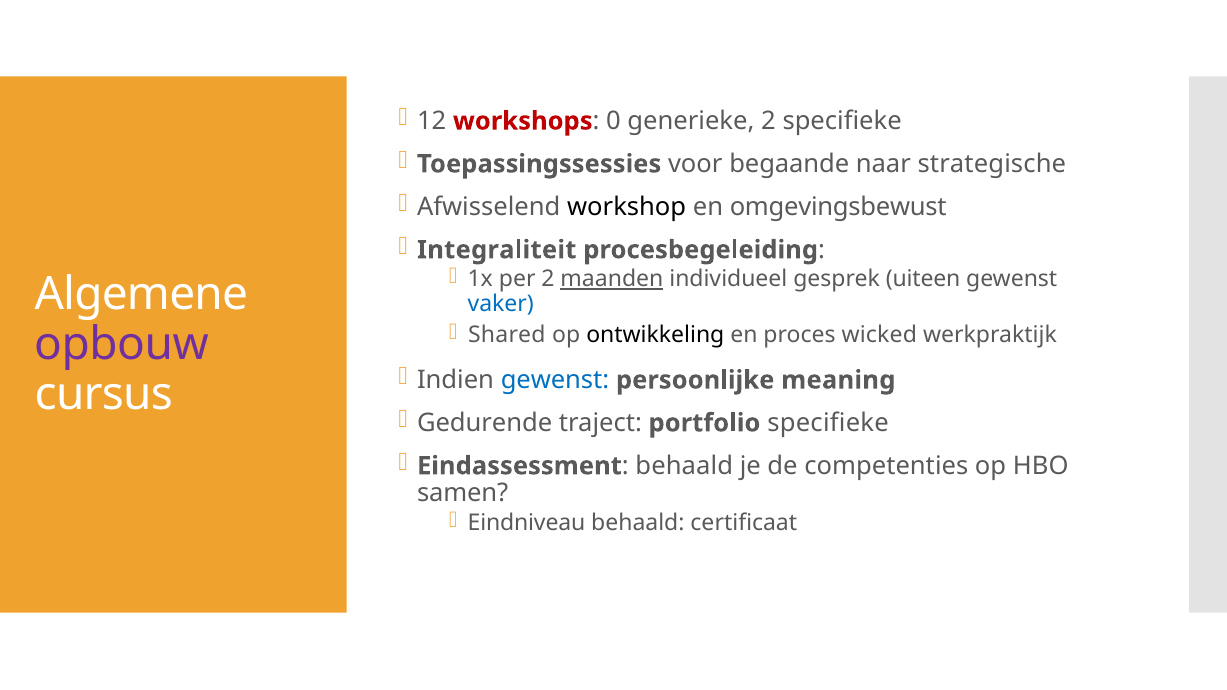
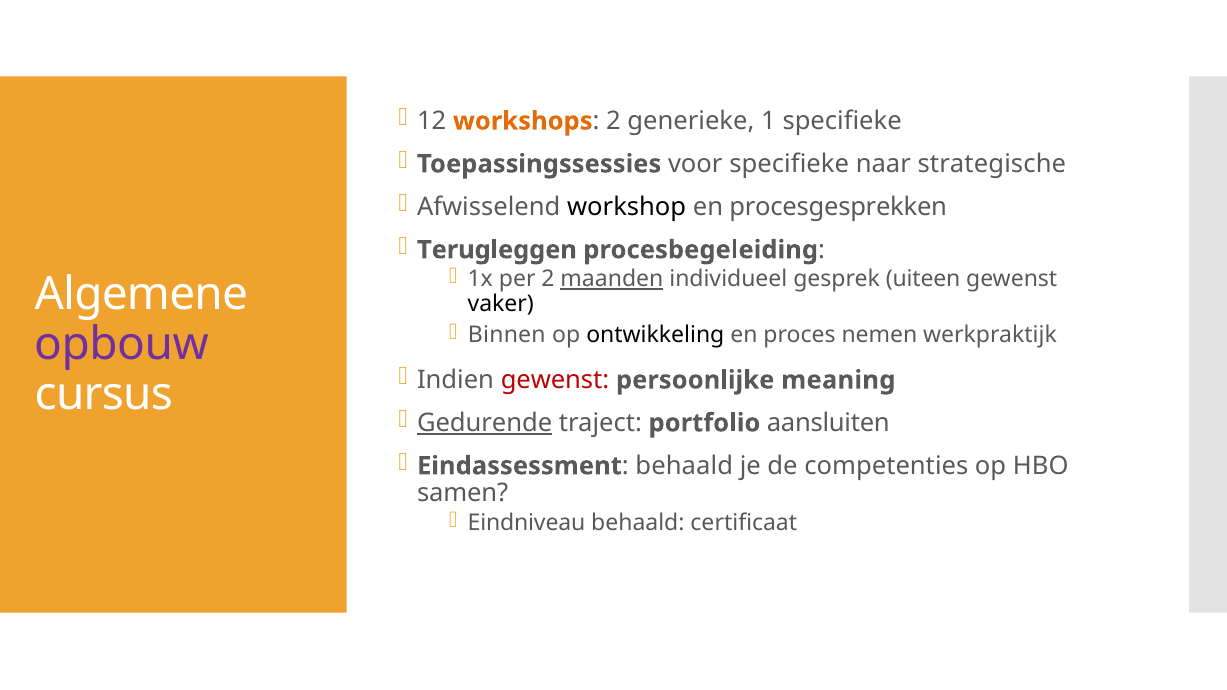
workshops colour: red -> orange
0 at (613, 121): 0 -> 2
generieke 2: 2 -> 1
voor begaande: begaande -> specifieke
omgevingsbewust: omgevingsbewust -> procesgesprekken
Integraliteit: Integraliteit -> Terugleggen
vaker colour: blue -> black
Shared: Shared -> Binnen
wicked: wicked -> nemen
gewenst at (555, 380) colour: blue -> red
Gedurende underline: none -> present
portfolio specifieke: specifieke -> aansluiten
